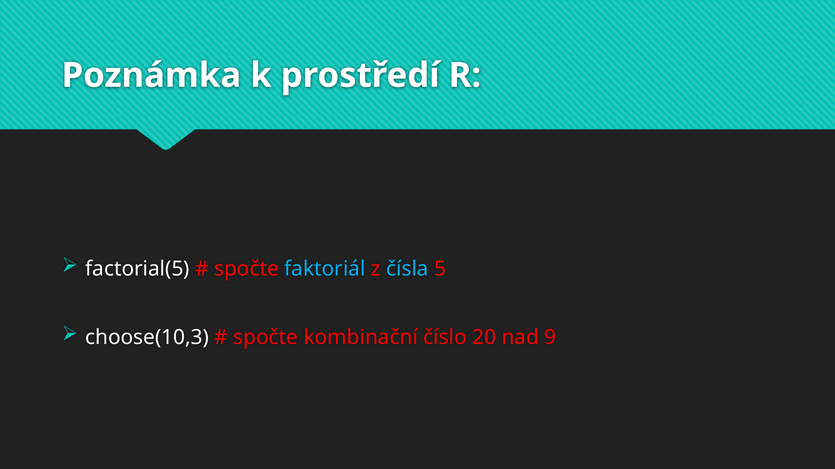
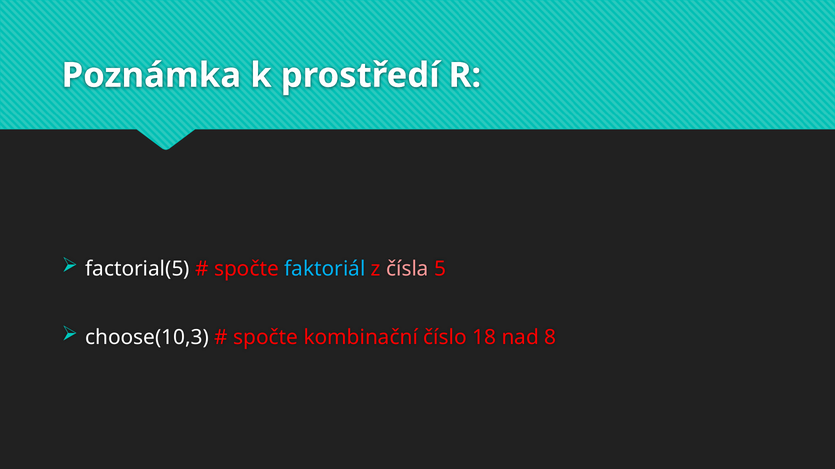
čísla colour: light blue -> pink
20: 20 -> 18
9: 9 -> 8
